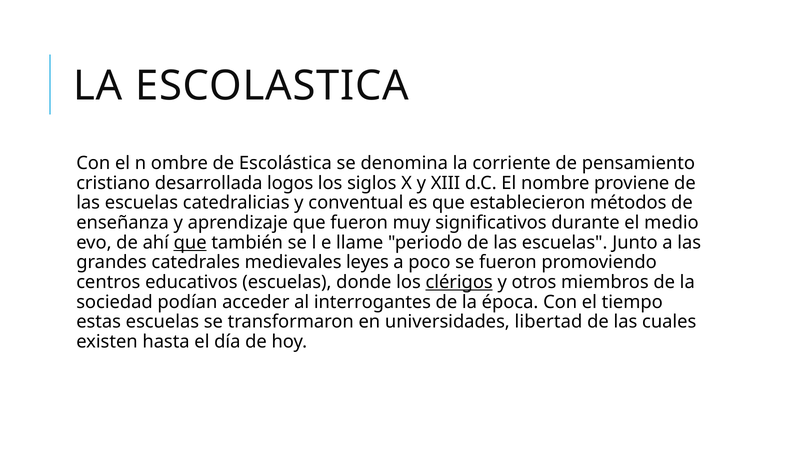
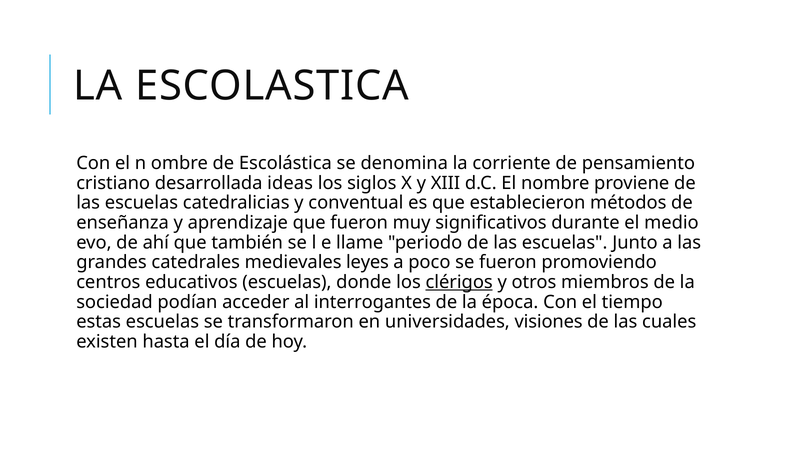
logos: logos -> ideas
que at (190, 242) underline: present -> none
libertad: libertad -> visiones
